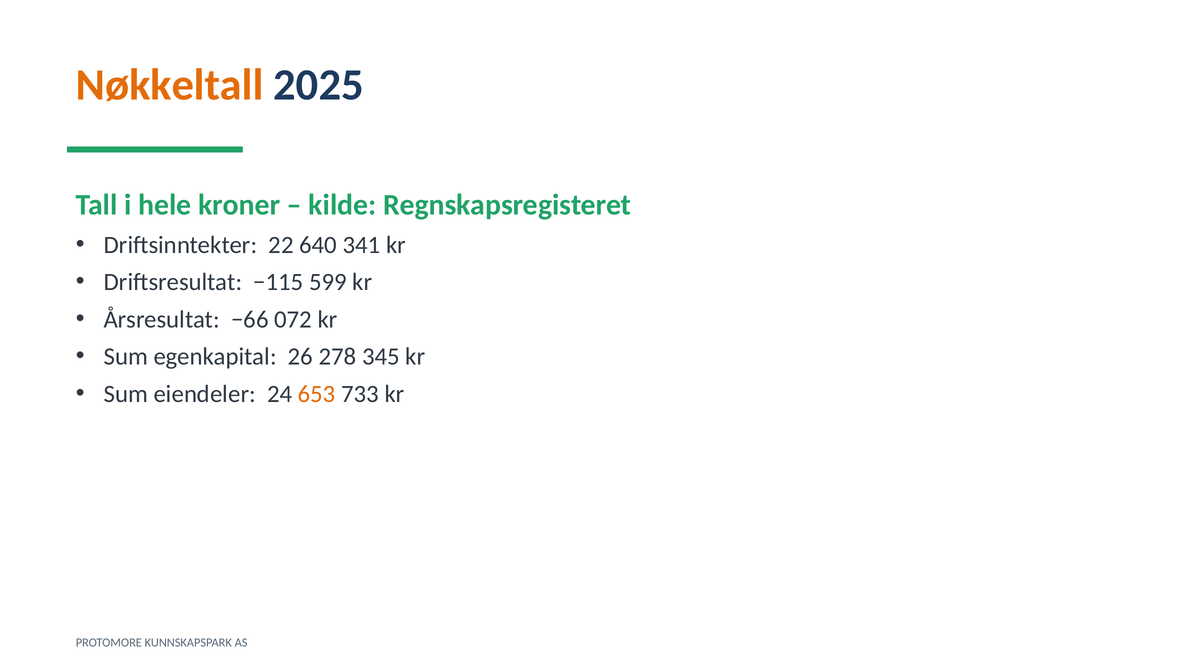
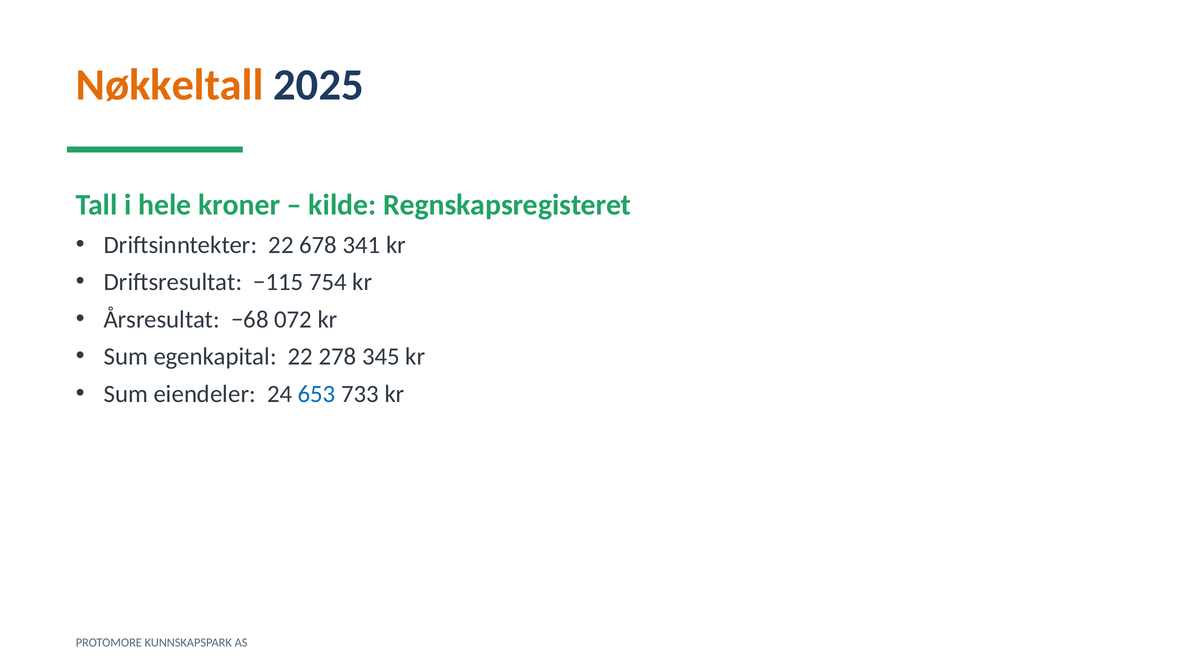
640: 640 -> 678
599: 599 -> 754
−66: −66 -> −68
egenkapital 26: 26 -> 22
653 colour: orange -> blue
